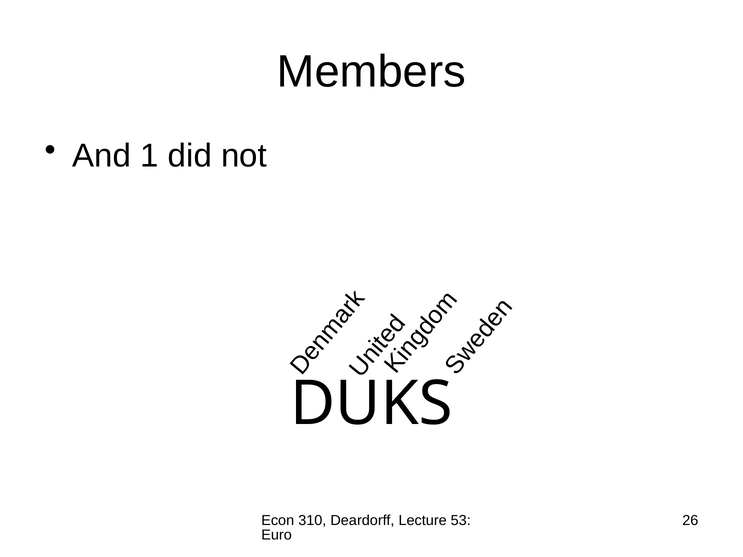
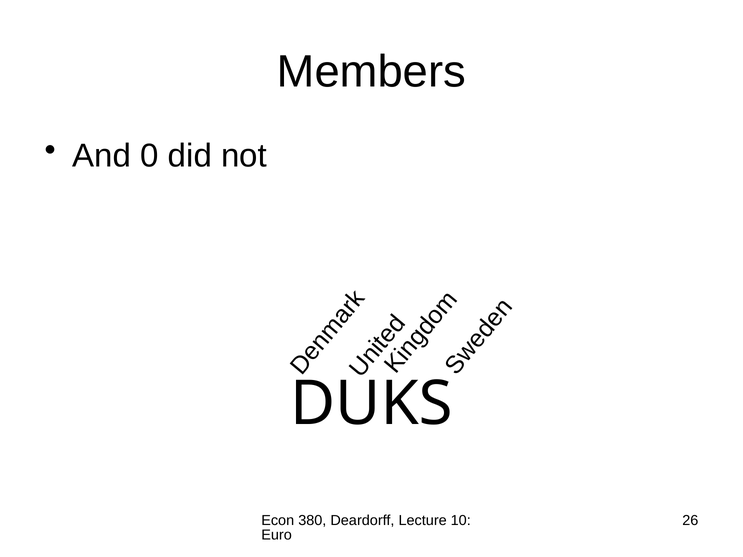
1: 1 -> 0
310: 310 -> 380
53: 53 -> 10
